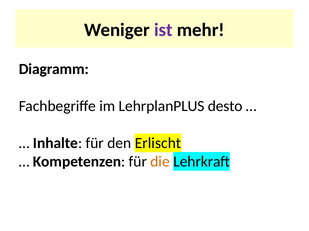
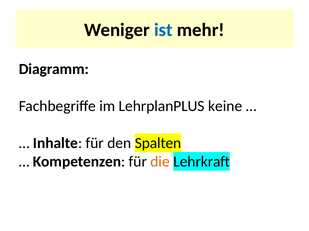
ist colour: purple -> blue
desto: desto -> keine
Erlischt: Erlischt -> Spalten
